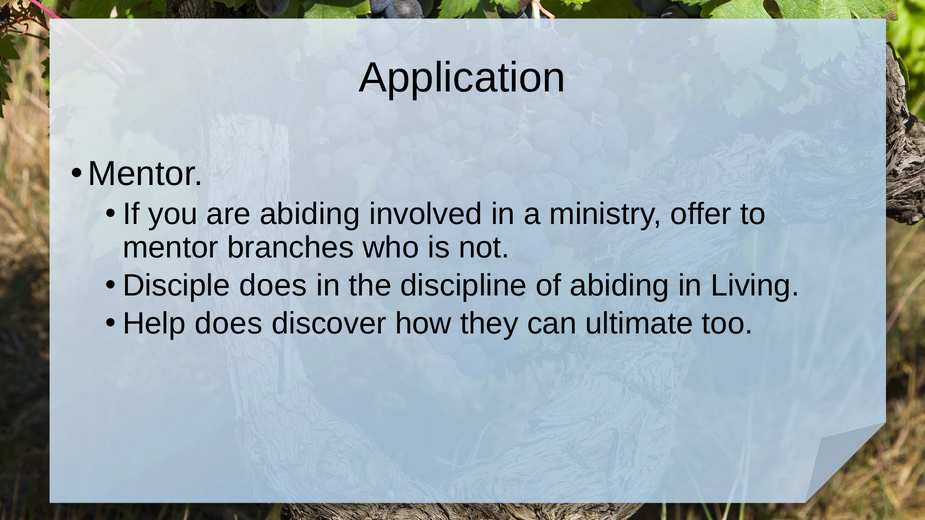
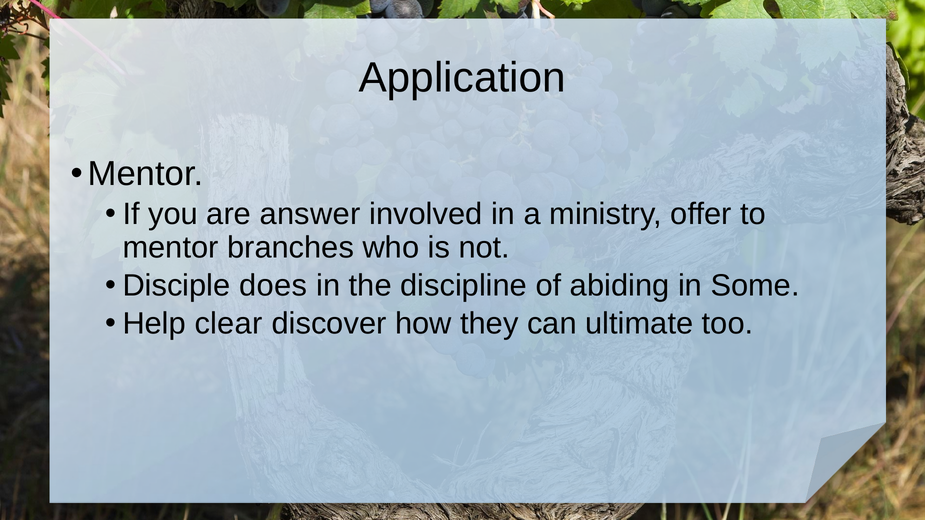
are abiding: abiding -> answer
Living: Living -> Some
Help does: does -> clear
